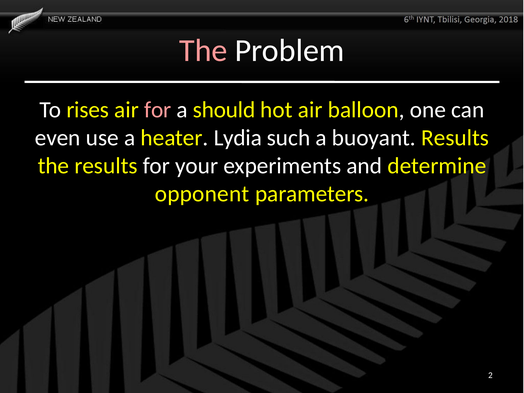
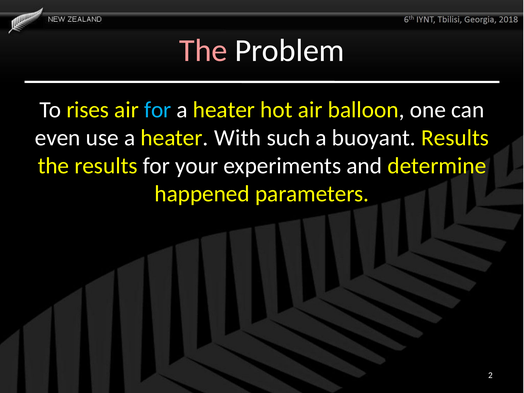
for at (158, 110) colour: pink -> light blue
should at (224, 110): should -> heater
Lydia: Lydia -> With
opponent: opponent -> happened
